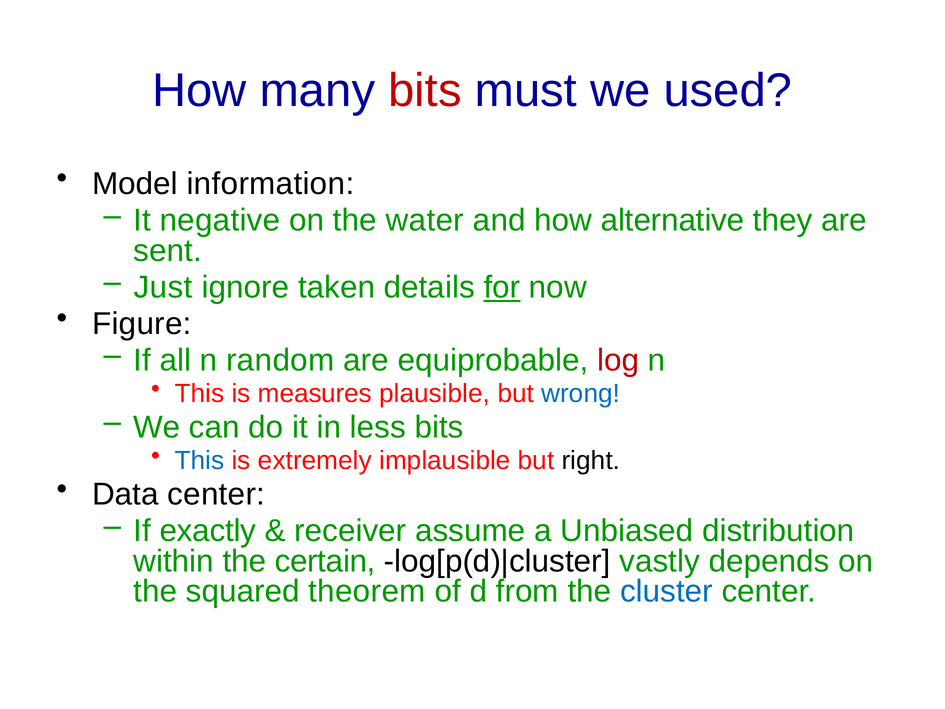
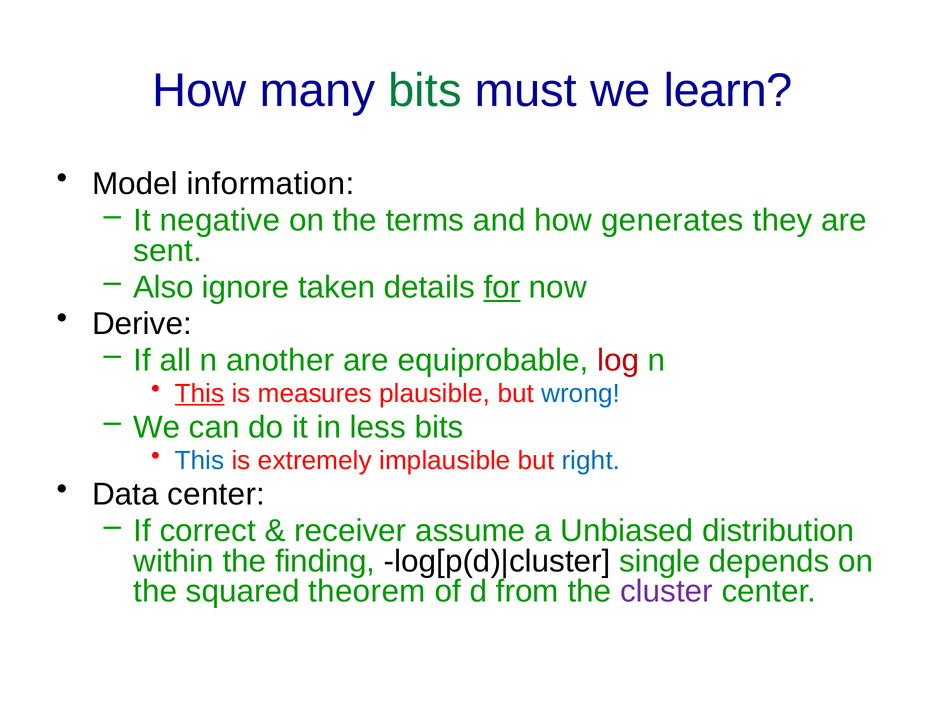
bits at (425, 91) colour: red -> green
used: used -> learn
water: water -> terms
alternative: alternative -> generates
Just: Just -> Also
Figure: Figure -> Derive
random: random -> another
This at (200, 393) underline: none -> present
right colour: black -> blue
exactly: exactly -> correct
certain: certain -> finding
vastly: vastly -> single
cluster colour: blue -> purple
